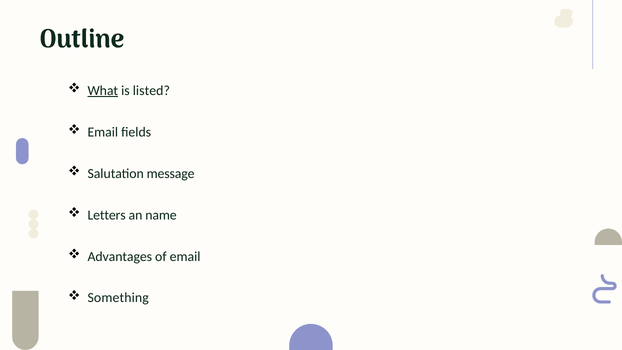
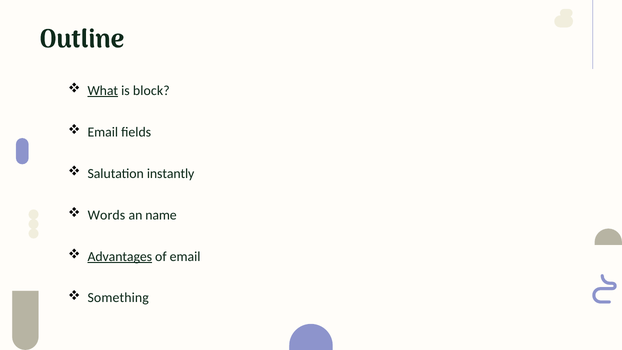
listed: listed -> block
message: message -> instantly
Letters: Letters -> Words
Advantages underline: none -> present
